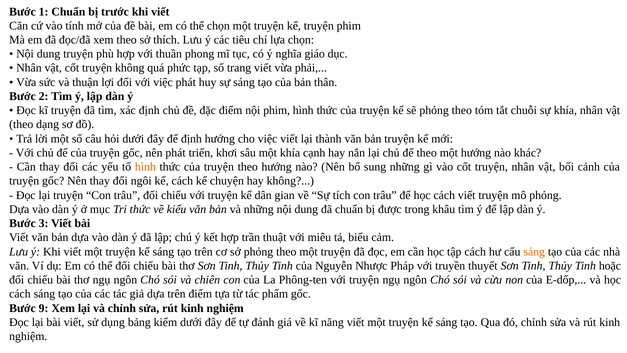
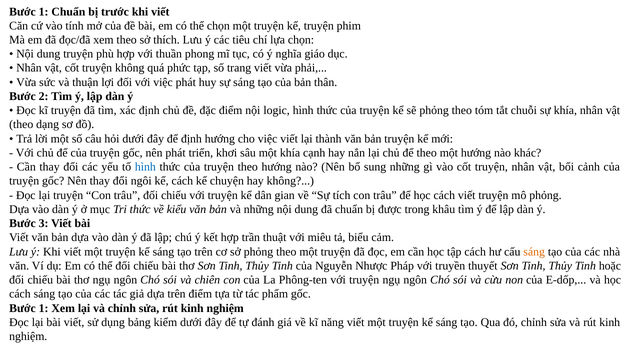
nội phim: phim -> logic
hình at (145, 167) colour: orange -> blue
9 at (44, 308): 9 -> 1
